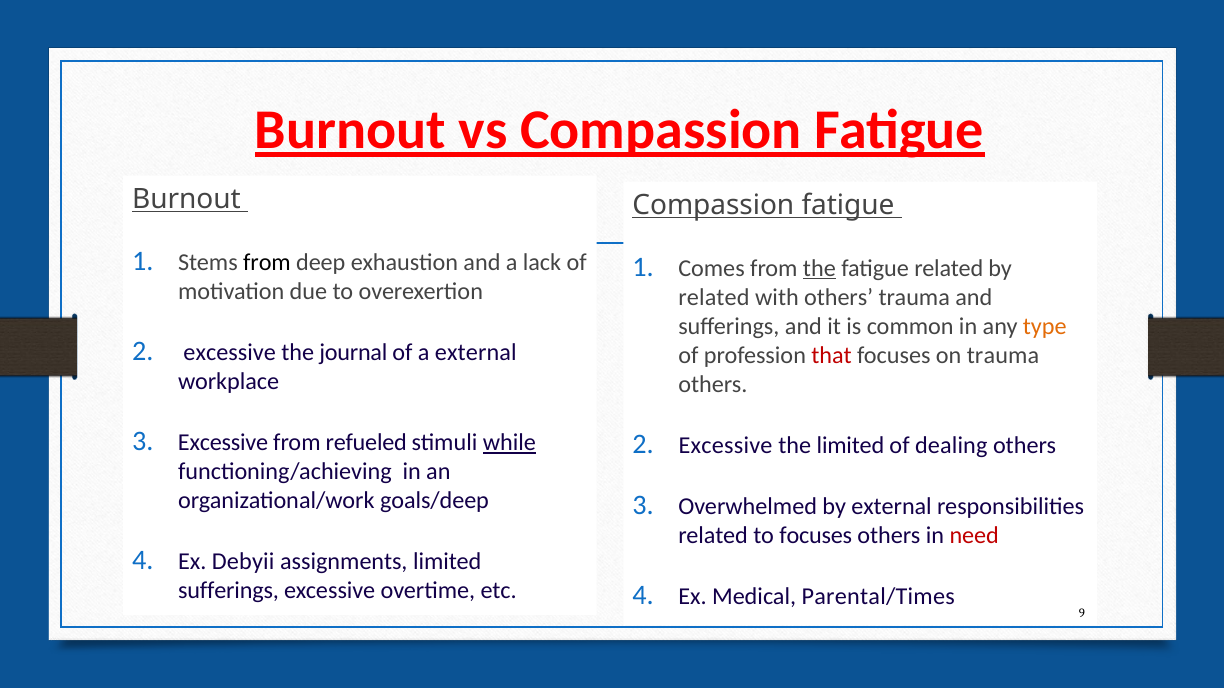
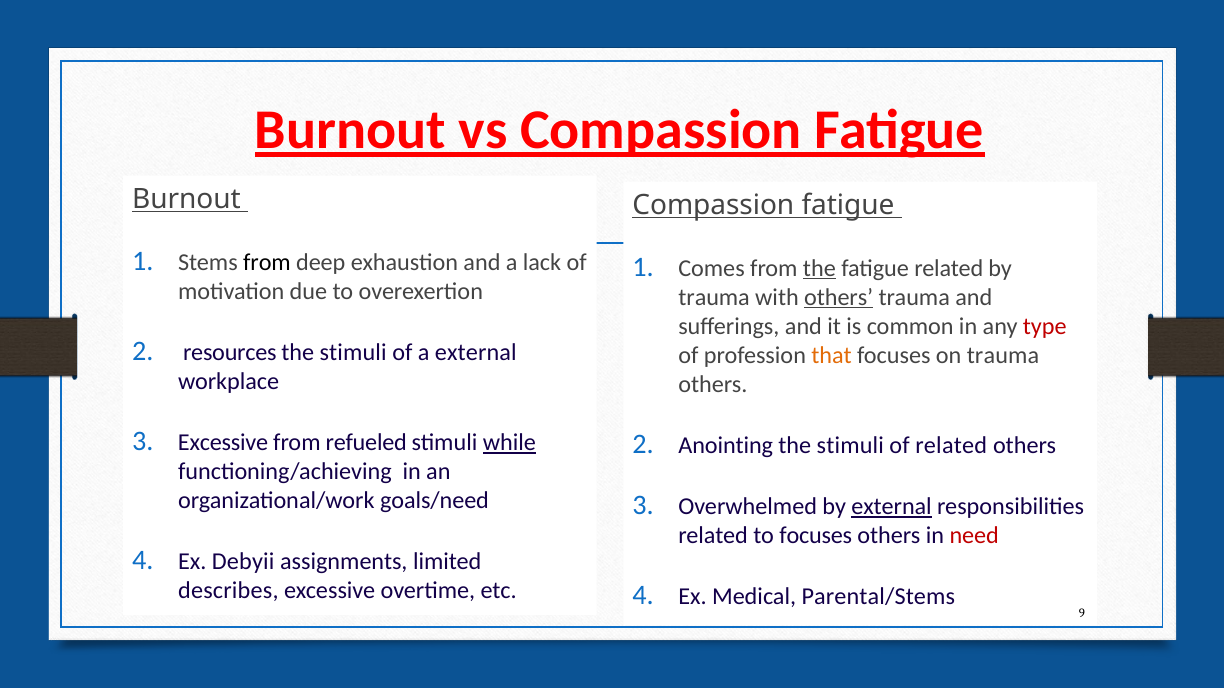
related at (714, 297): related -> trauma
others at (839, 297) underline: none -> present
type colour: orange -> red
excessive at (230, 353): excessive -> resources
journal at (353, 353): journal -> stimuli
that colour: red -> orange
Excessive at (726, 446): Excessive -> Anointing
limited at (850, 446): limited -> stimuli
of dealing: dealing -> related
goals/deep: goals/deep -> goals/need
external at (892, 507) underline: none -> present
sufferings at (229, 591): sufferings -> describes
Parental/Times: Parental/Times -> Parental/Stems
